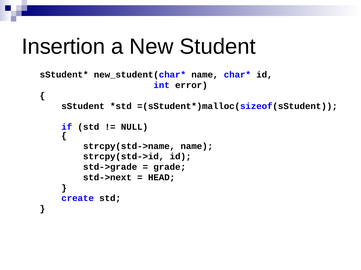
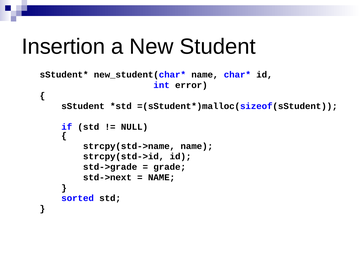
HEAD at (162, 178): HEAD -> NAME
create: create -> sorted
